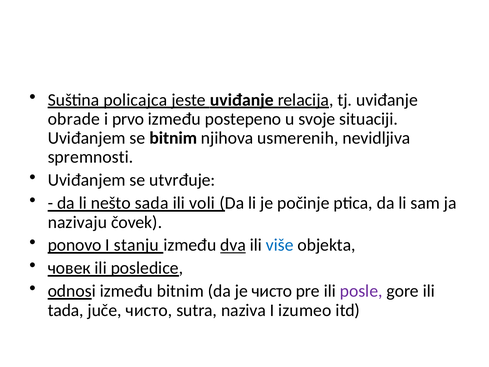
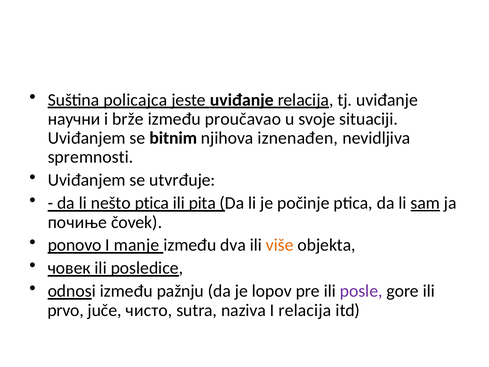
obrade: obrade -> научни
prvo: prvo -> brže
postepeno: postepeno -> proučavao
usmerenih: usmerenih -> iznenađen
nešto sada: sada -> ptica
voli: voli -> pita
sam underline: none -> present
nazivaju: nazivaju -> почиње
stanju: stanju -> manje
dva underline: present -> none
više colour: blue -> orange
između bitnim: bitnim -> pažnju
je чисто: чисто -> lopov
tada: tada -> prvo
I izumeo: izumeo -> relacija
